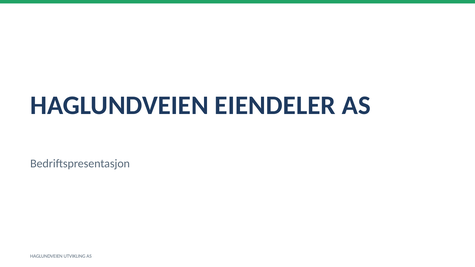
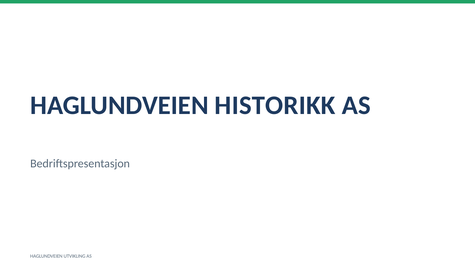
EIENDELER: EIENDELER -> HISTORIKK
